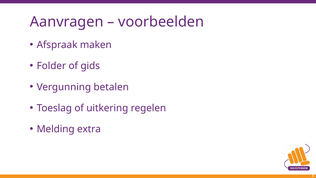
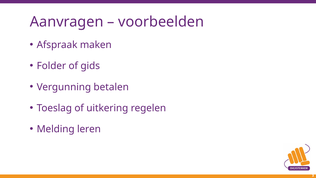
extra: extra -> leren
